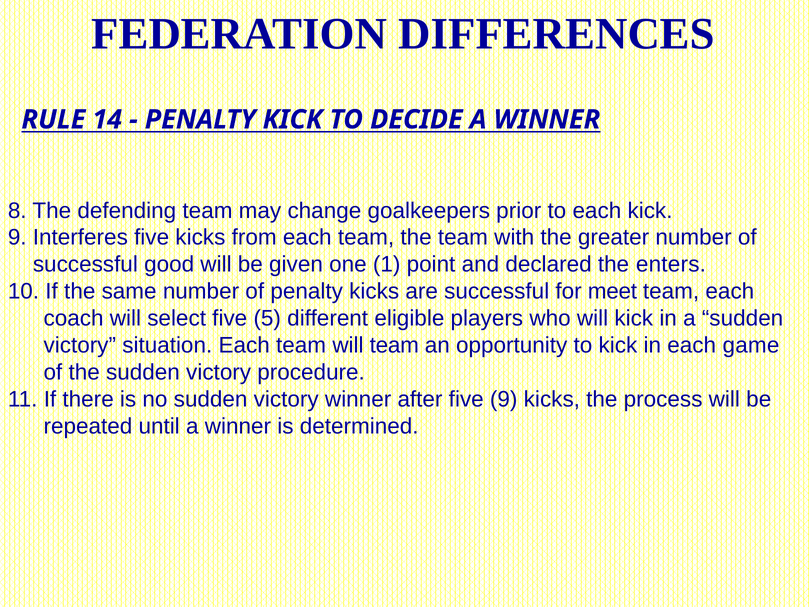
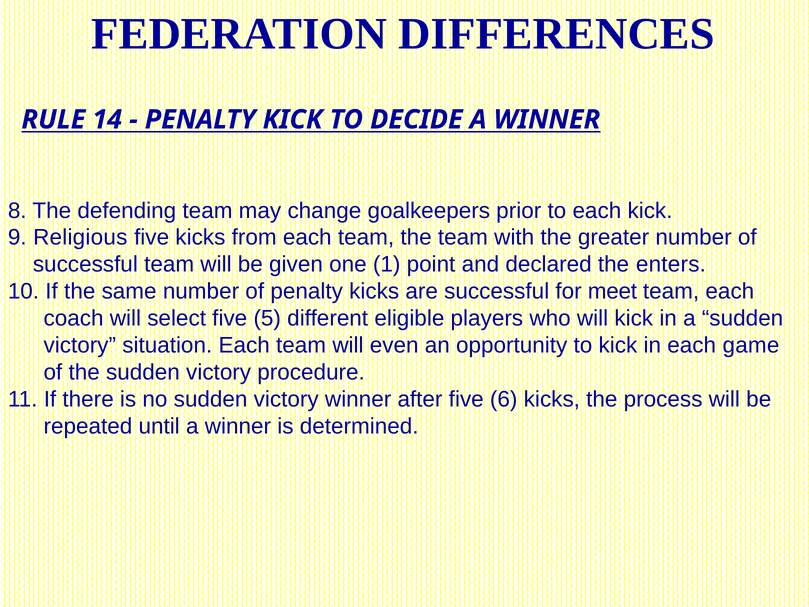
Interferes: Interferes -> Religious
successful good: good -> team
will team: team -> even
five 9: 9 -> 6
